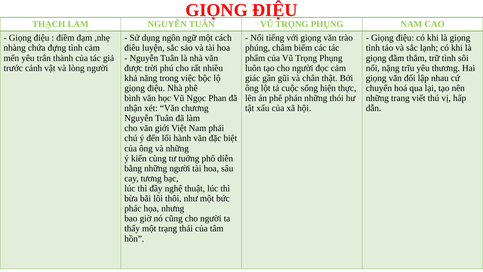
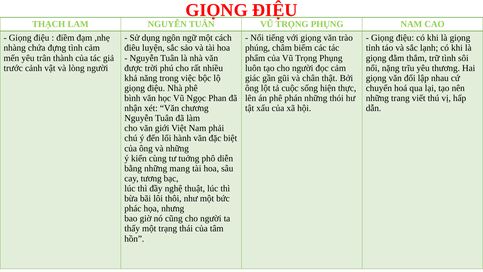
những người: người -> mang
